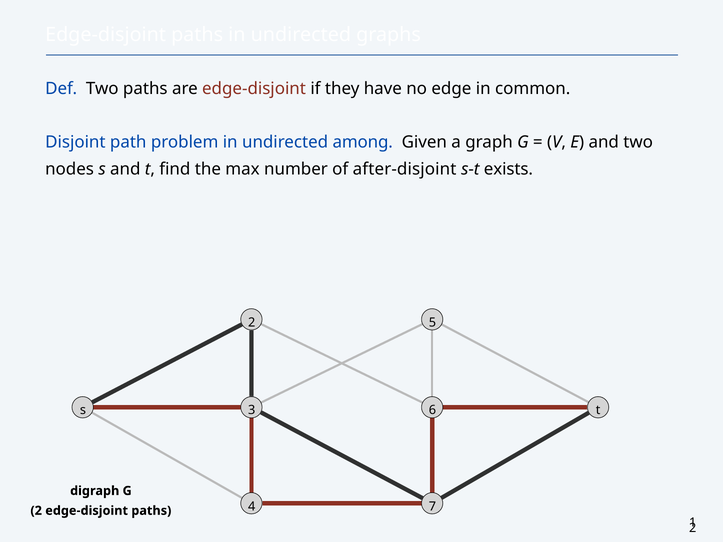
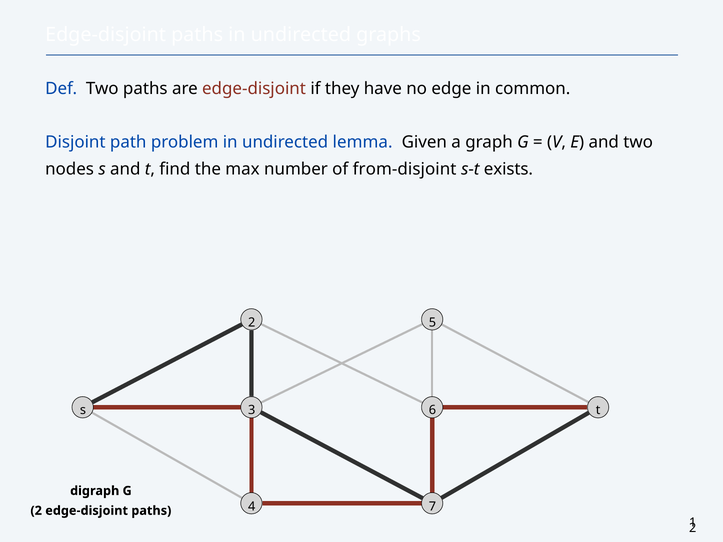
among: among -> lemma
after-disjoint: after-disjoint -> from-disjoint
